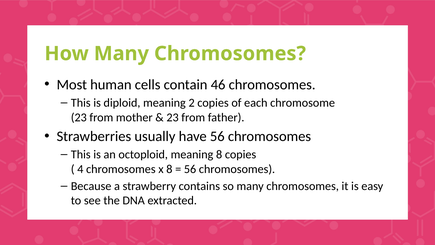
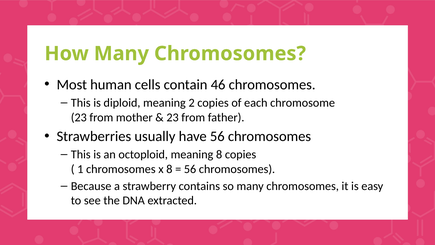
4: 4 -> 1
